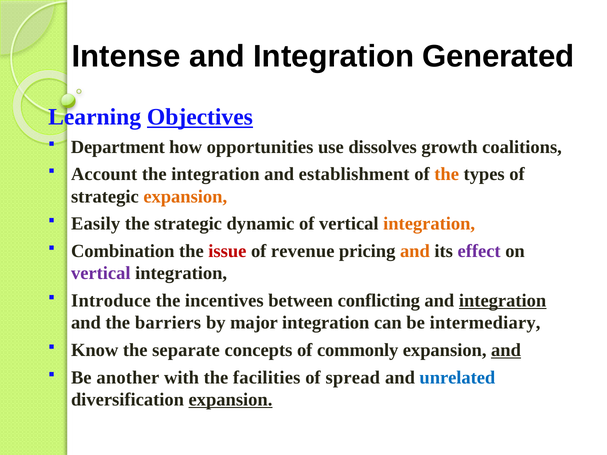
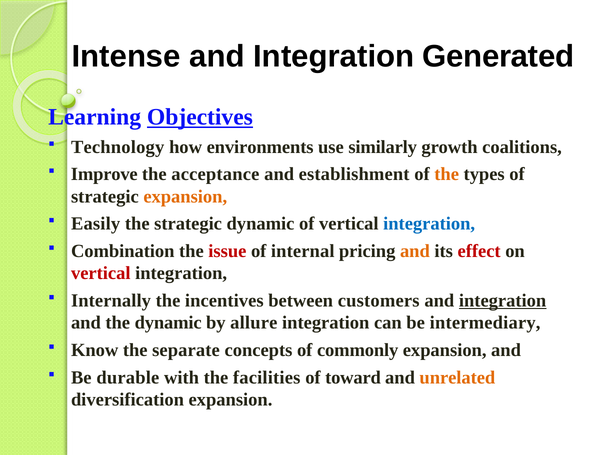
Department: Department -> Technology
opportunities: opportunities -> environments
dissolves: dissolves -> similarly
Account: Account -> Improve
the integration: integration -> acceptance
integration at (429, 224) colour: orange -> blue
revenue: revenue -> internal
effect colour: purple -> red
vertical at (101, 273) colour: purple -> red
Introduce: Introduce -> Internally
conflicting: conflicting -> customers
the barriers: barriers -> dynamic
major: major -> allure
and at (506, 350) underline: present -> none
another: another -> durable
spread: spread -> toward
unrelated colour: blue -> orange
expansion at (230, 400) underline: present -> none
